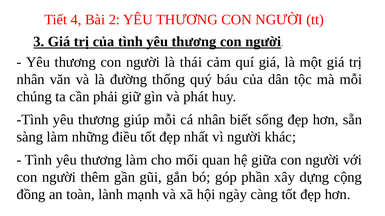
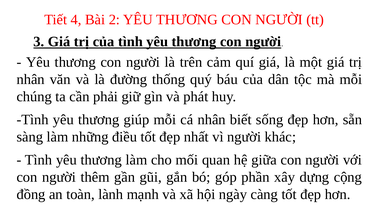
thái: thái -> trên
